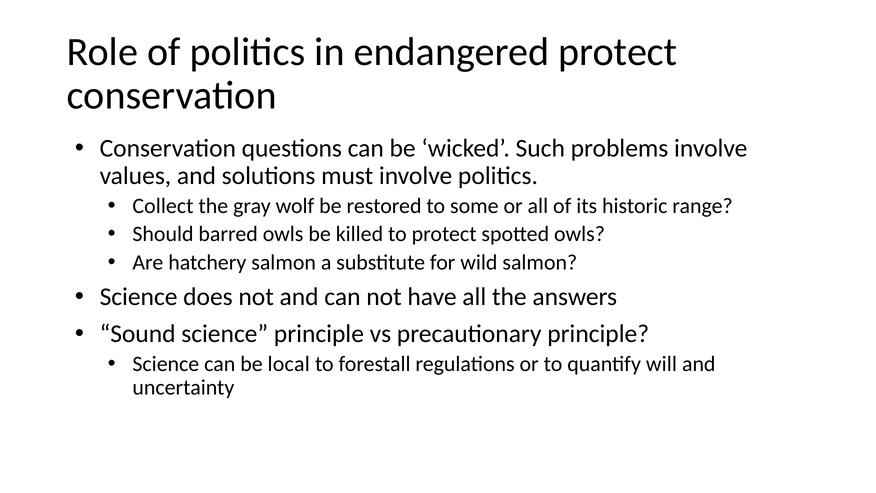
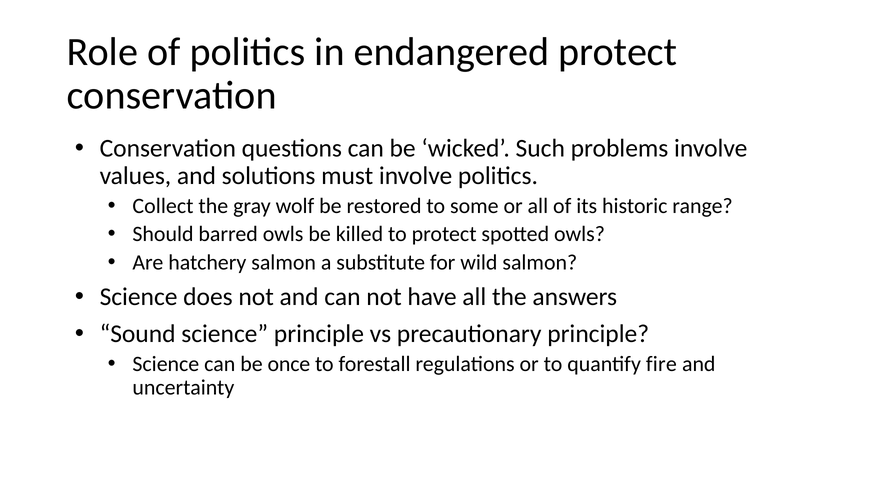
local: local -> once
will: will -> fire
